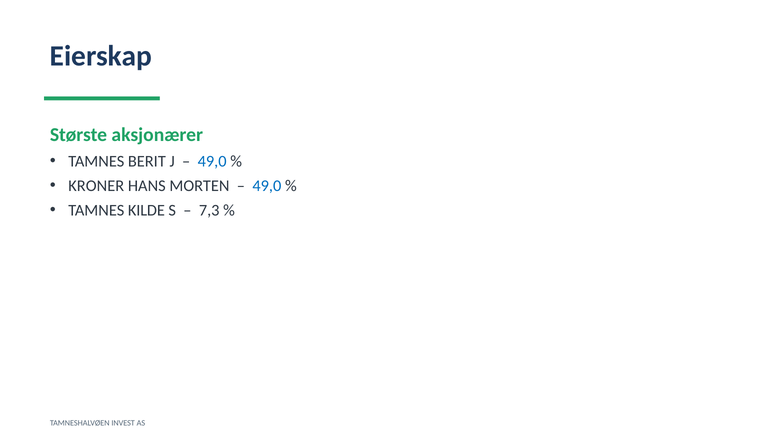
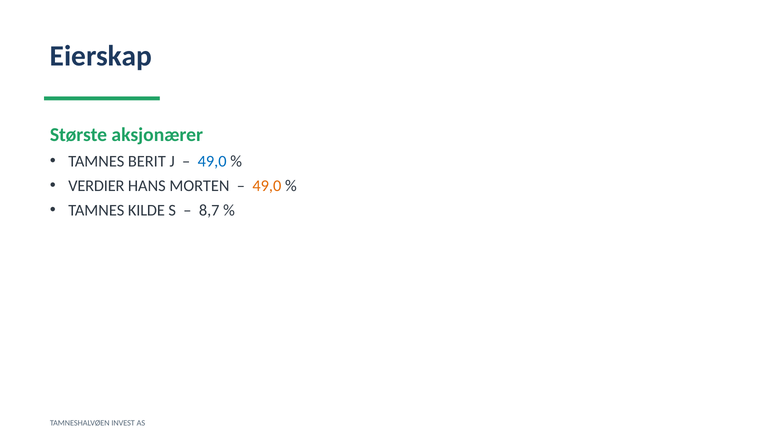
KRONER: KRONER -> VERDIER
49,0 at (267, 186) colour: blue -> orange
7,3: 7,3 -> 8,7
